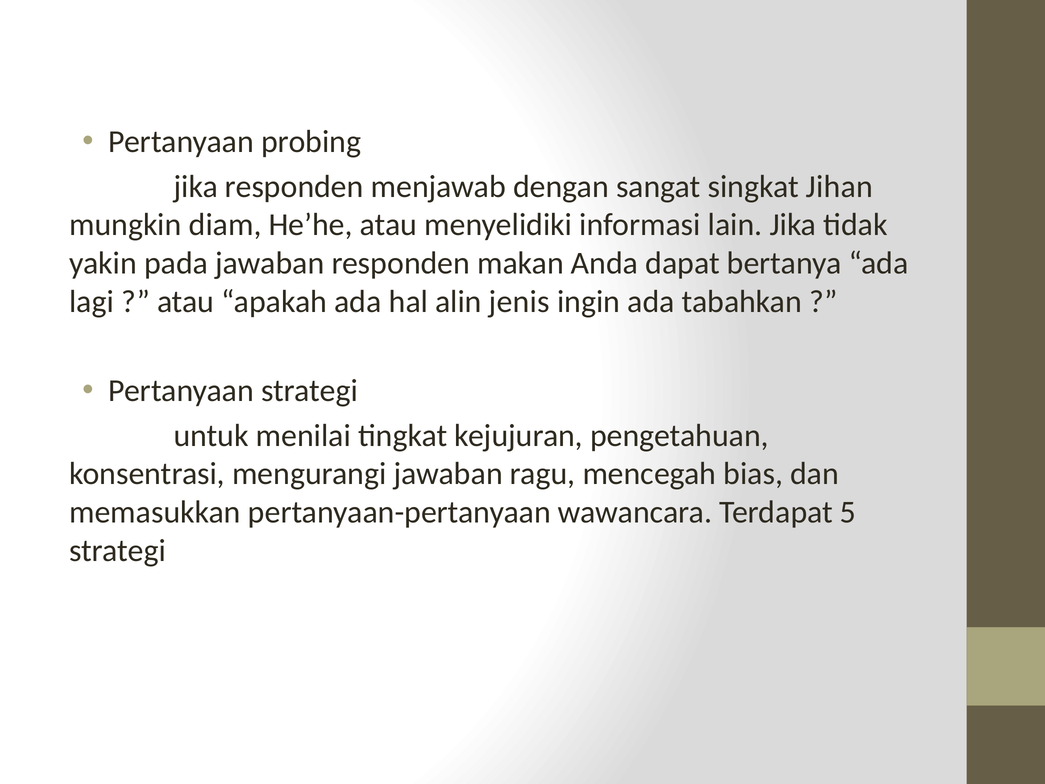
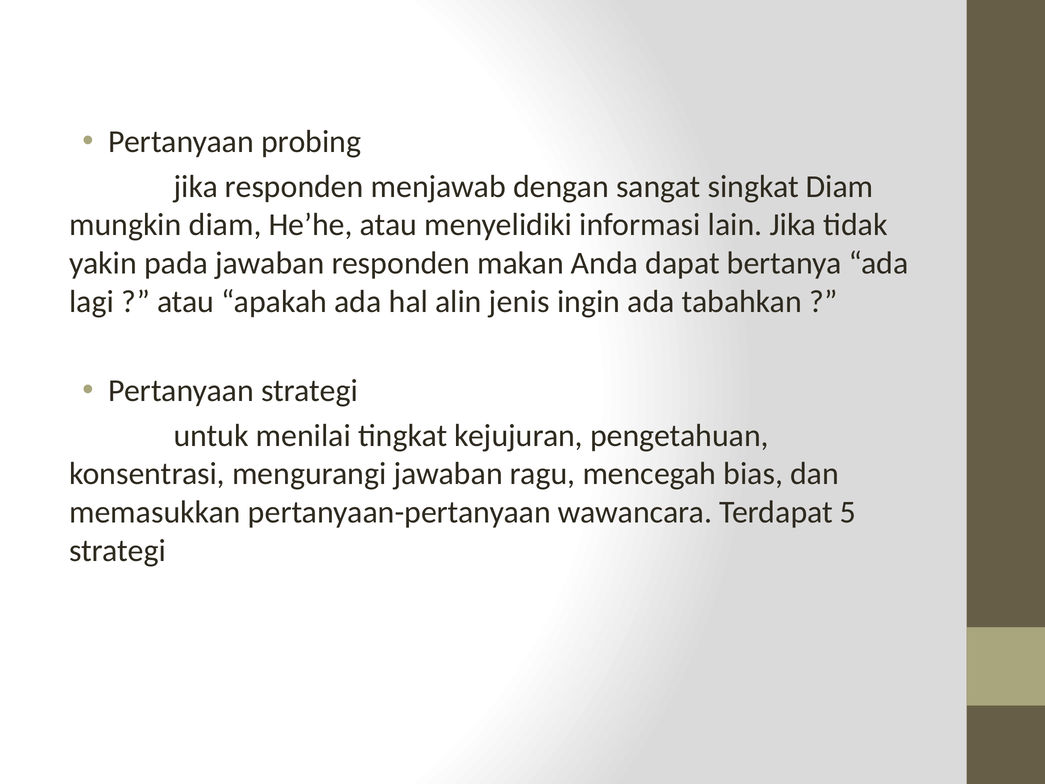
singkat Jihan: Jihan -> Diam
